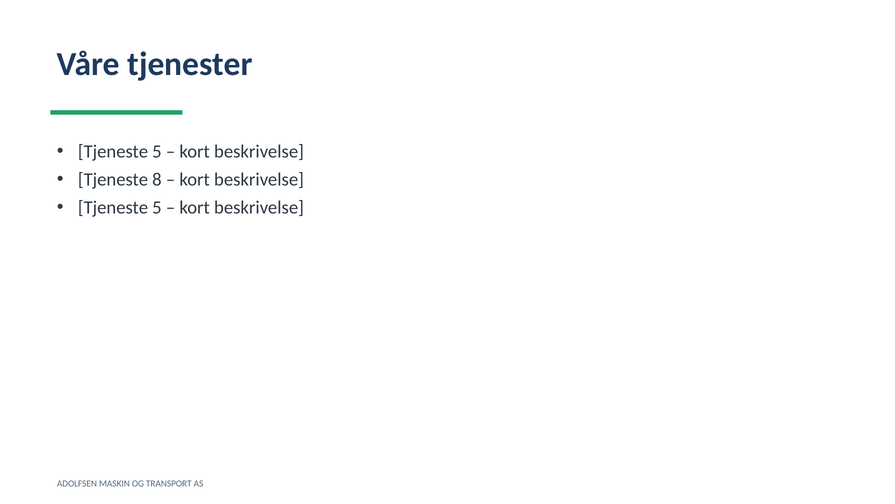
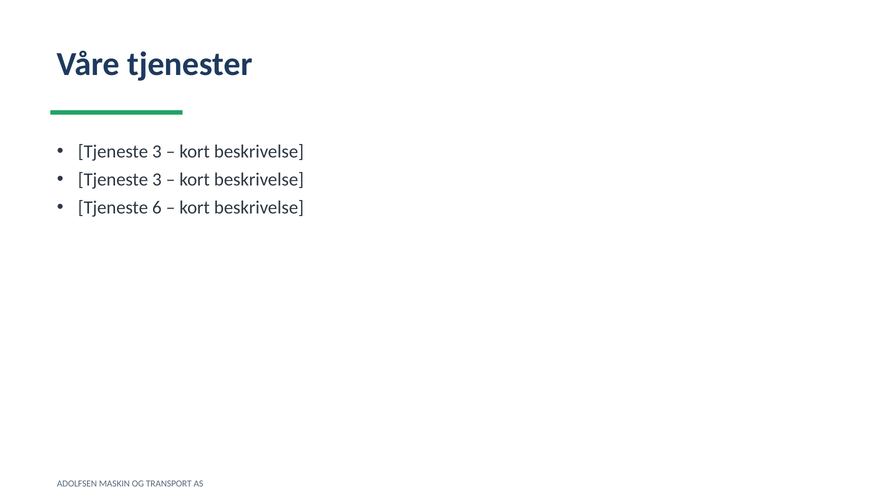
5 at (157, 152): 5 -> 3
8 at (157, 180): 8 -> 3
5 at (157, 208): 5 -> 6
